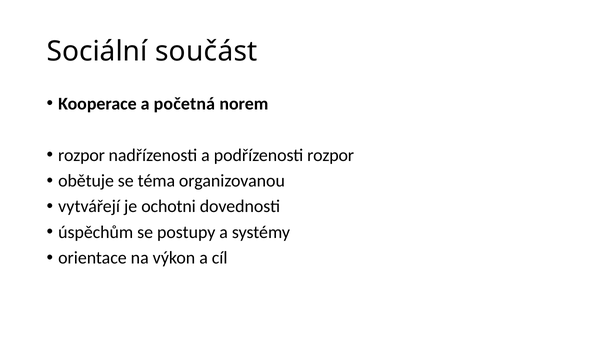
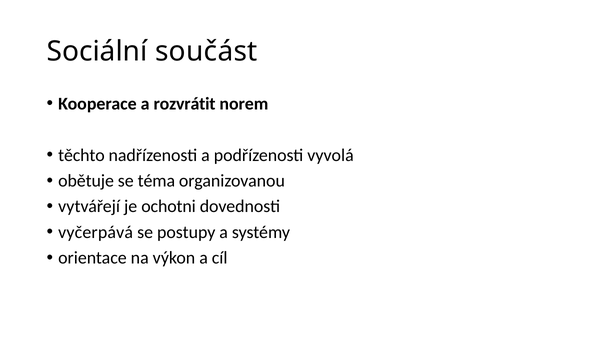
početná: početná -> rozvrátit
rozpor at (81, 155): rozpor -> těchto
podřízenosti rozpor: rozpor -> vyvolá
úspěchům: úspěchům -> vyčerpává
